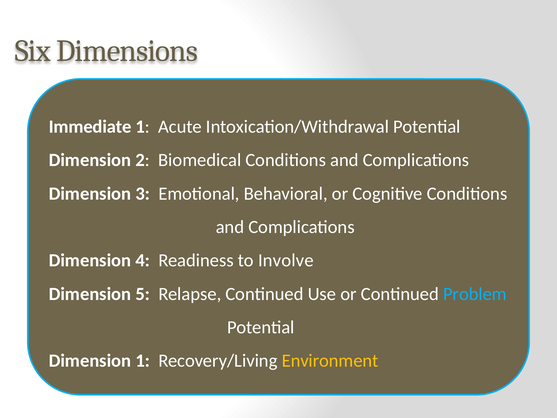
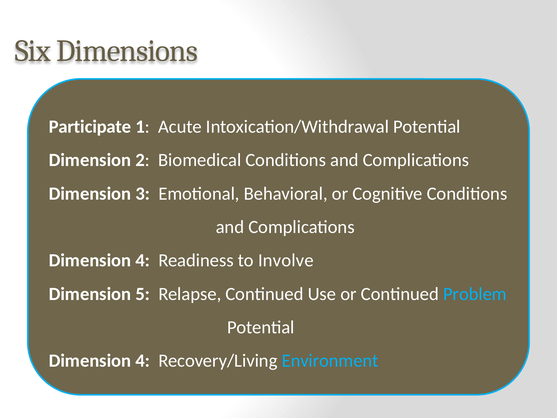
Immediate: Immediate -> Participate
1 at (143, 361): 1 -> 4
Environment colour: yellow -> light blue
